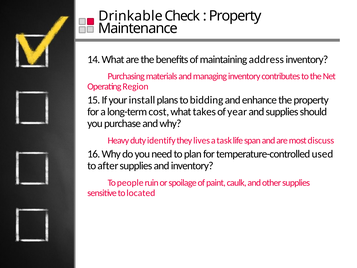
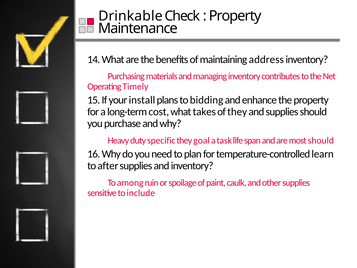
Region: Region -> Timely
of year: year -> they
identify: identify -> specific
lives: lives -> goal
most discuss: discuss -> should
used: used -> learn
people: people -> among
located: located -> include
